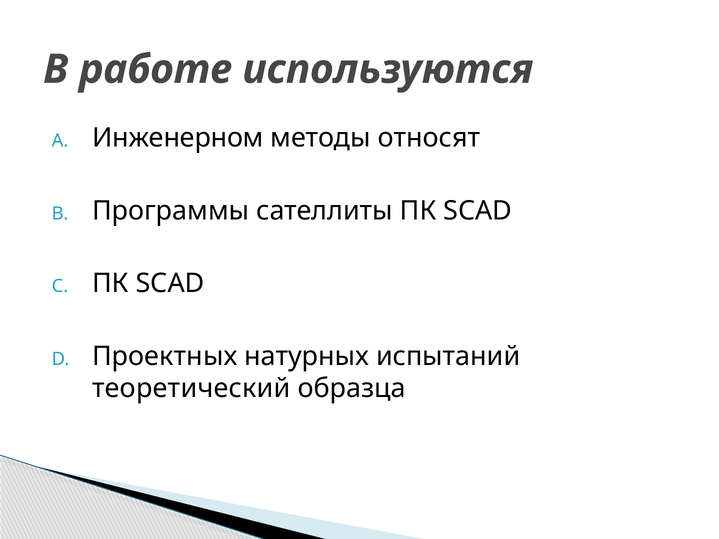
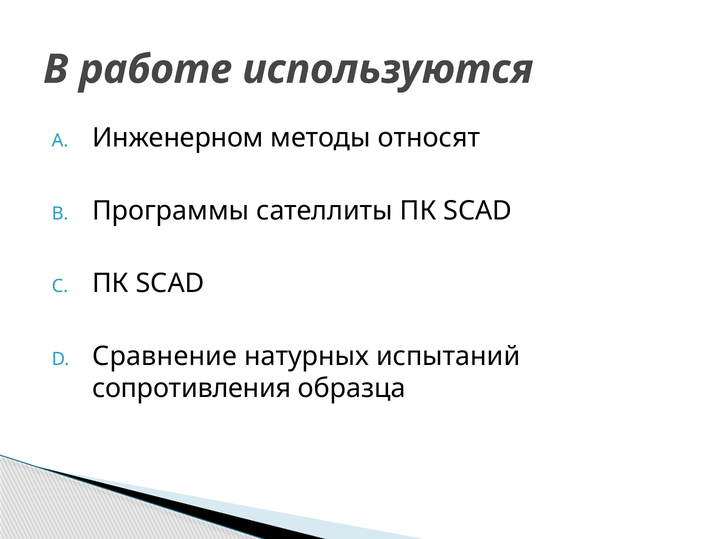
Проектных: Проектных -> Сравнение
теоретический: теоретический -> сопротивления
